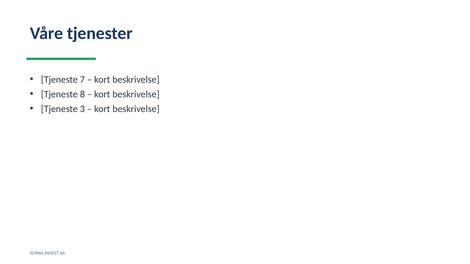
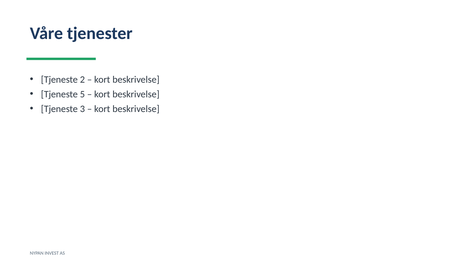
7: 7 -> 2
8: 8 -> 5
